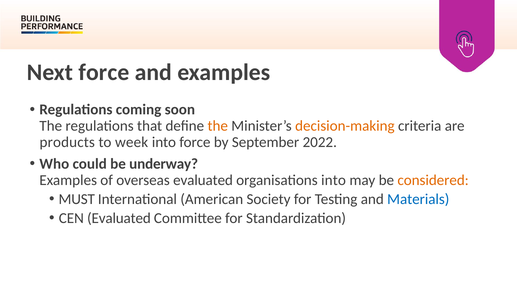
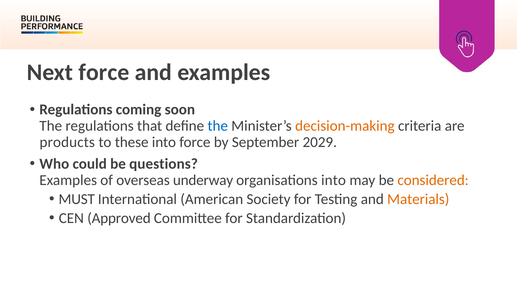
the at (218, 126) colour: orange -> blue
week: week -> these
2022: 2022 -> 2029
underway: underway -> questions
overseas evaluated: evaluated -> underway
Materials colour: blue -> orange
CEN Evaluated: Evaluated -> Approved
